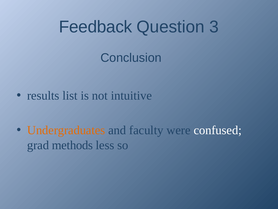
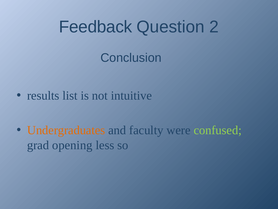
3: 3 -> 2
confused colour: white -> light green
methods: methods -> opening
